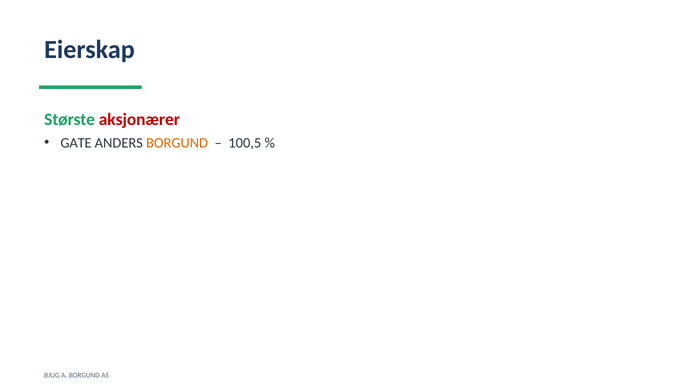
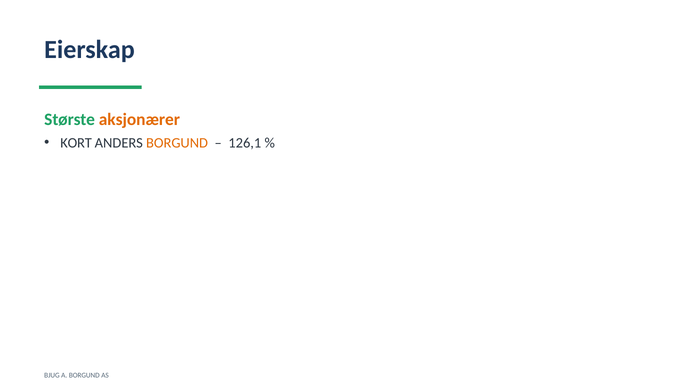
aksjonærer colour: red -> orange
GATE: GATE -> KORT
100,5: 100,5 -> 126,1
